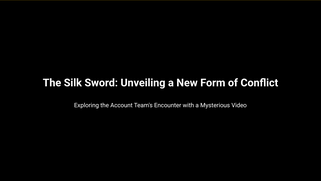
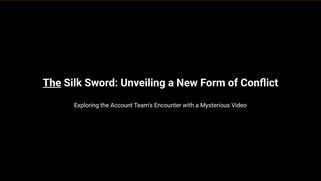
The at (52, 83) underline: none -> present
